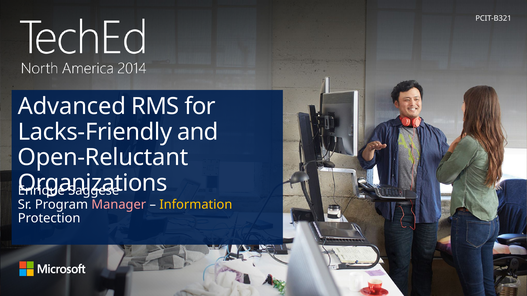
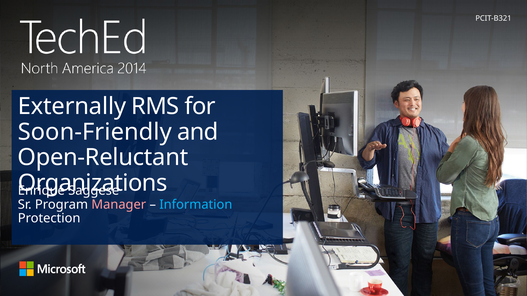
Advanced: Advanced -> Externally
Lacks-Friendly: Lacks-Friendly -> Soon-Friendly
Information colour: yellow -> light blue
